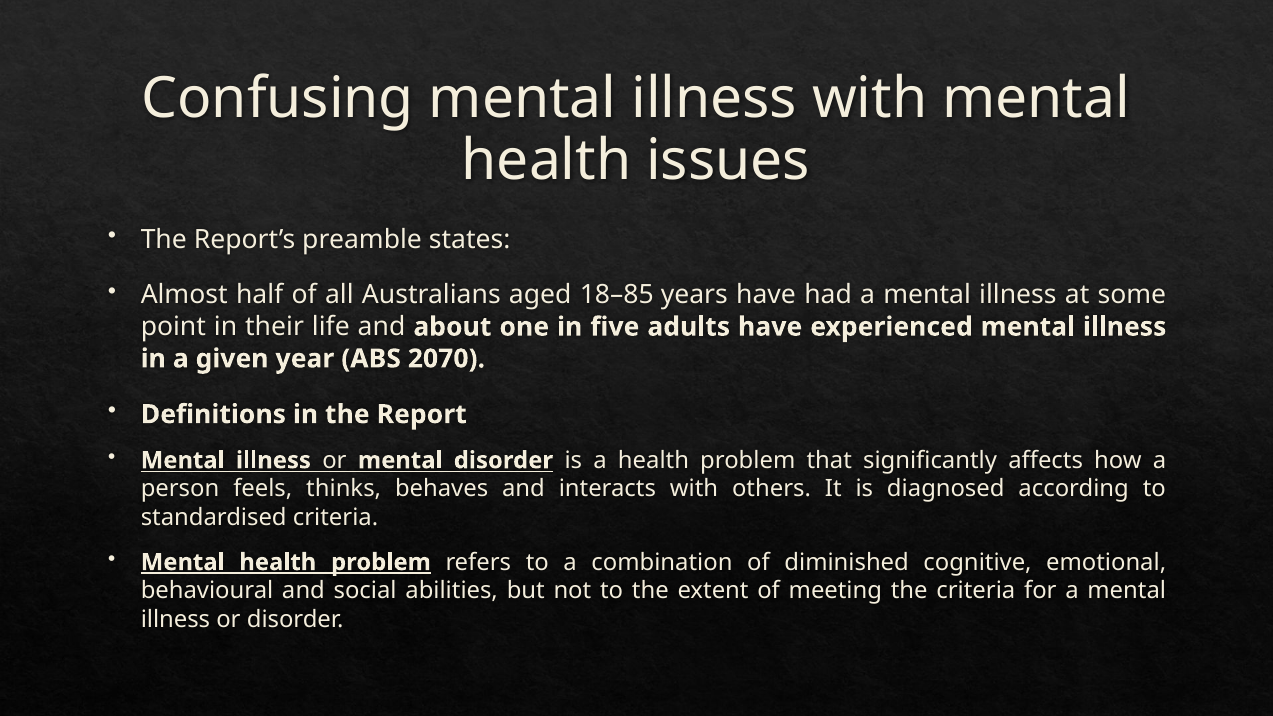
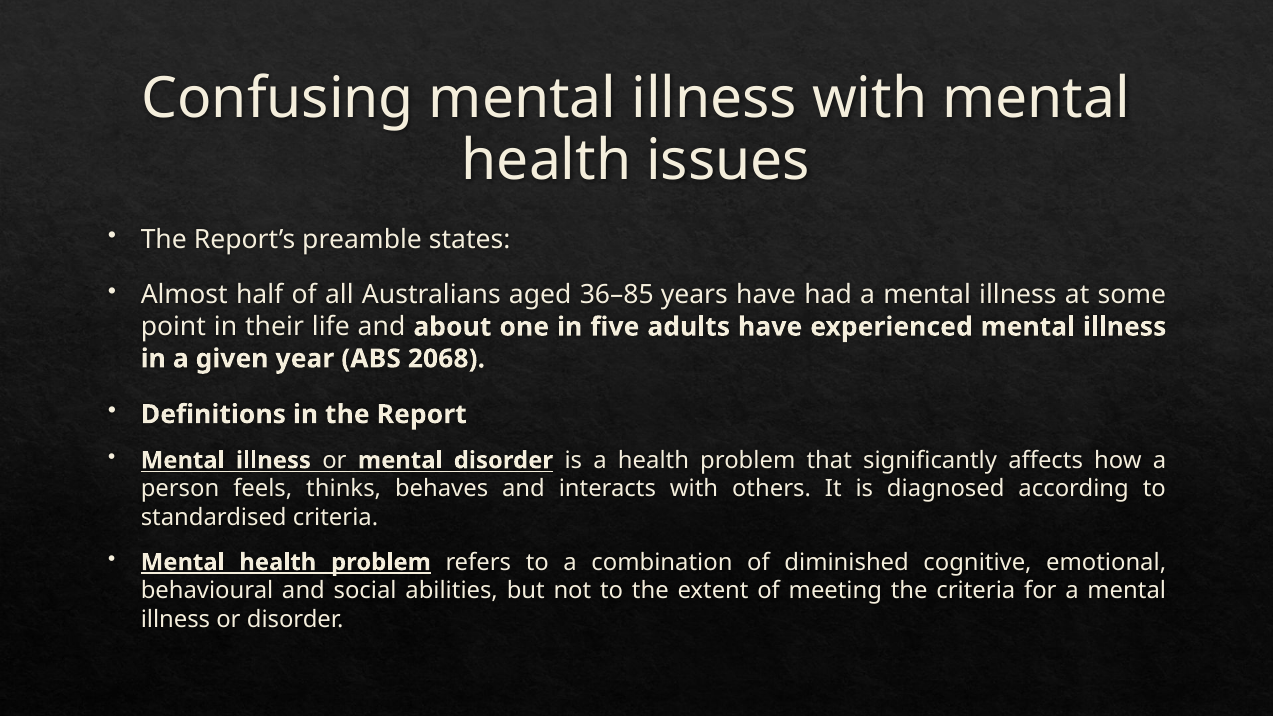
18–85: 18–85 -> 36–85
2070: 2070 -> 2068
